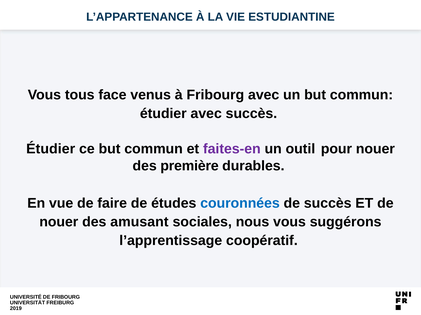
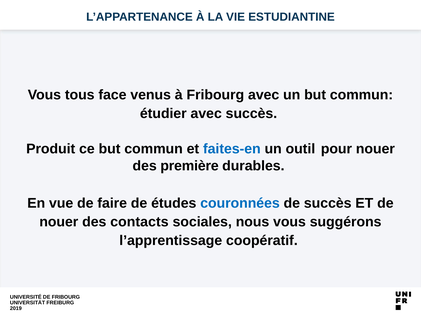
Étudier at (51, 149): Étudier -> Produit
faites-en colour: purple -> blue
amusant: amusant -> contacts
